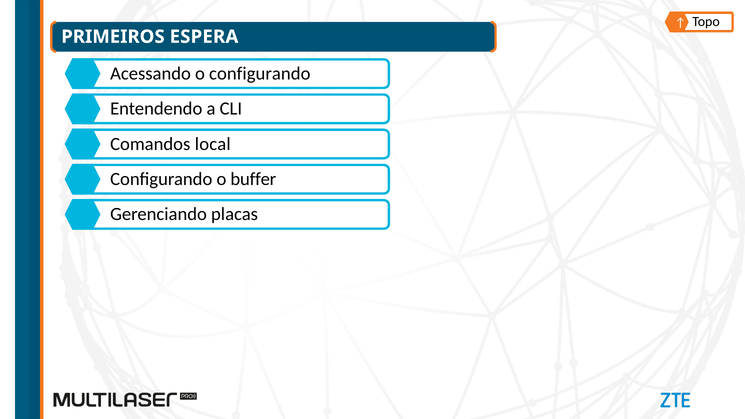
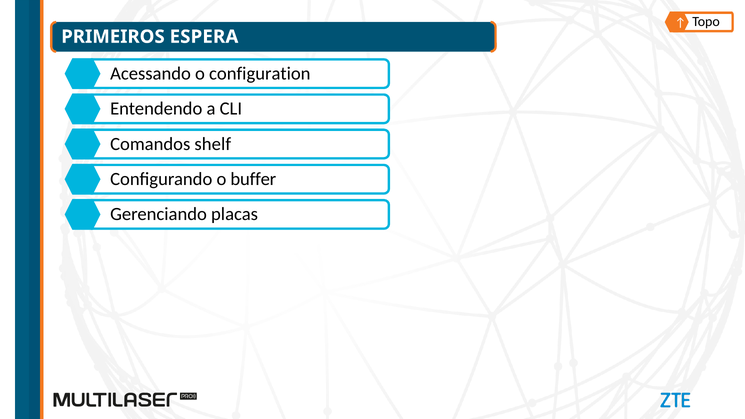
o configurando: configurando -> configuration
local: local -> shelf
